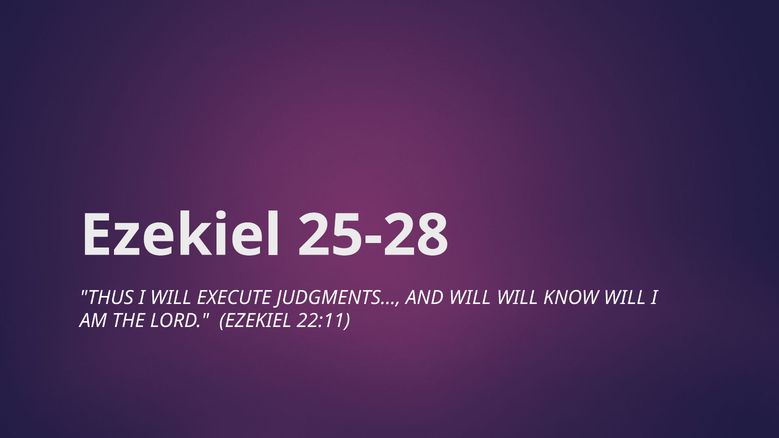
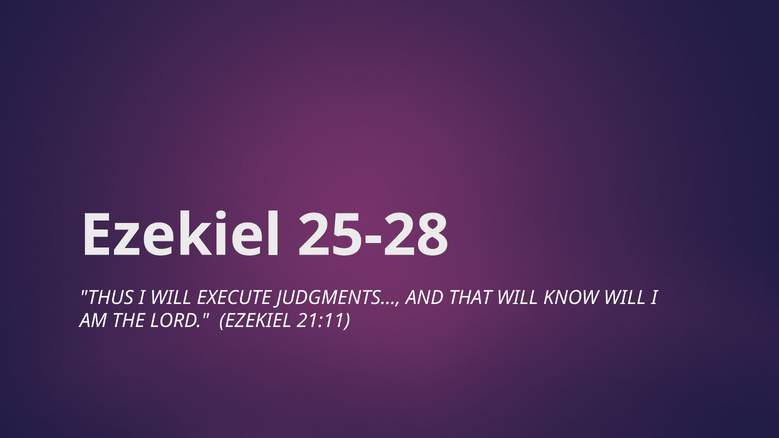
AND WILL: WILL -> THAT
22:11: 22:11 -> 21:11
